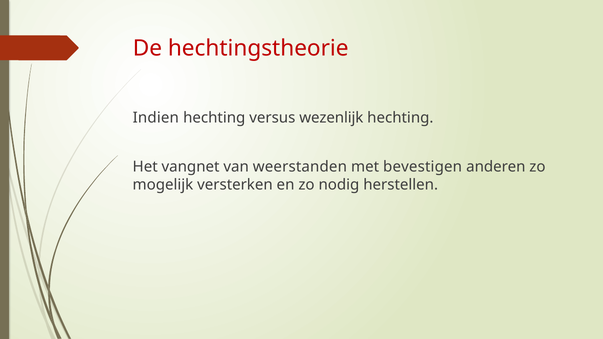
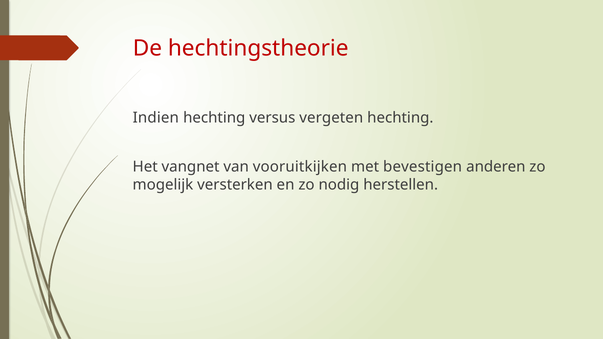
wezenlijk: wezenlijk -> vergeten
weerstanden: weerstanden -> vooruitkijken
